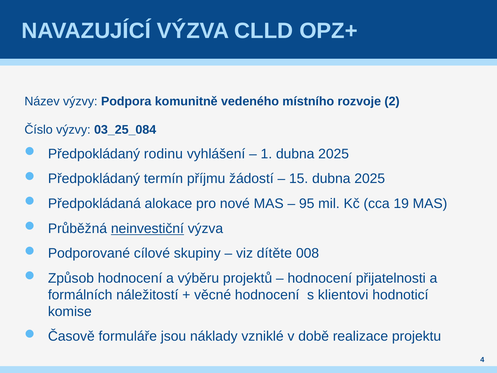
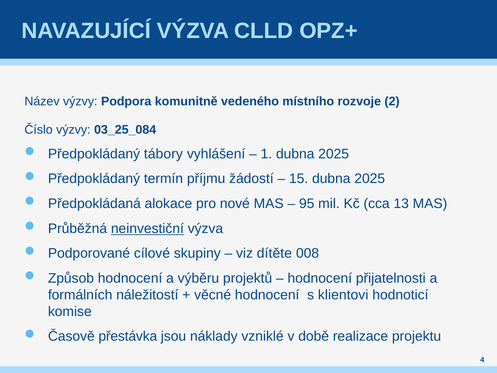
rodinu: rodinu -> tábory
19: 19 -> 13
formuláře: formuláře -> přestávka
